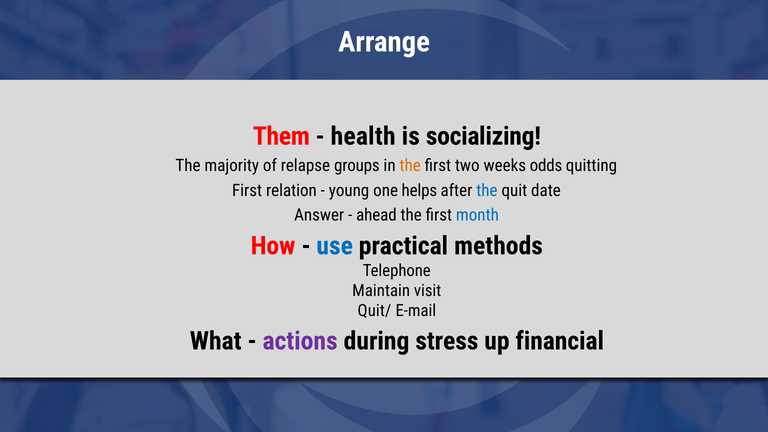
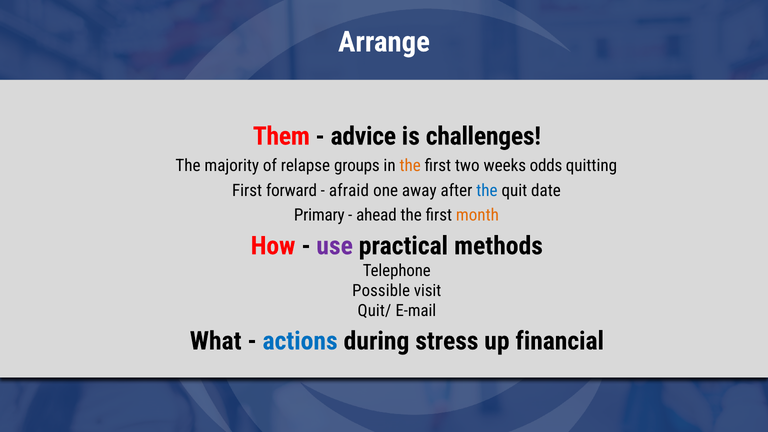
health: health -> advice
socializing: socializing -> challenges
relation: relation -> forward
young: young -> afraid
helps: helps -> away
Answer: Answer -> Primary
month colour: blue -> orange
use colour: blue -> purple
Maintain: Maintain -> Possible
actions colour: purple -> blue
